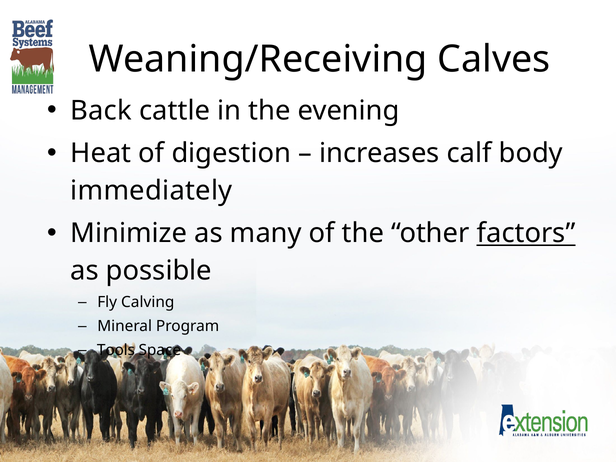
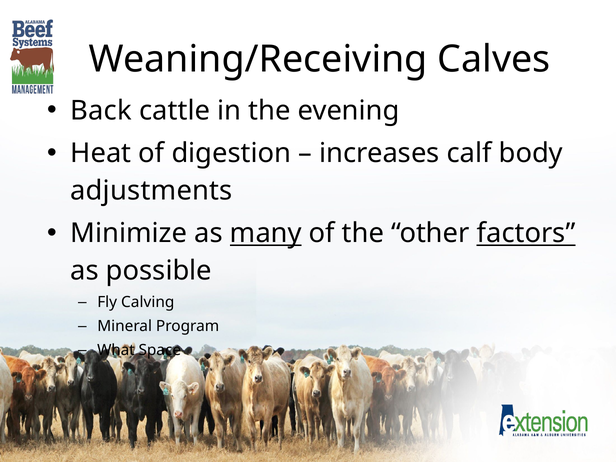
immediately: immediately -> adjustments
many underline: none -> present
Tools: Tools -> What
